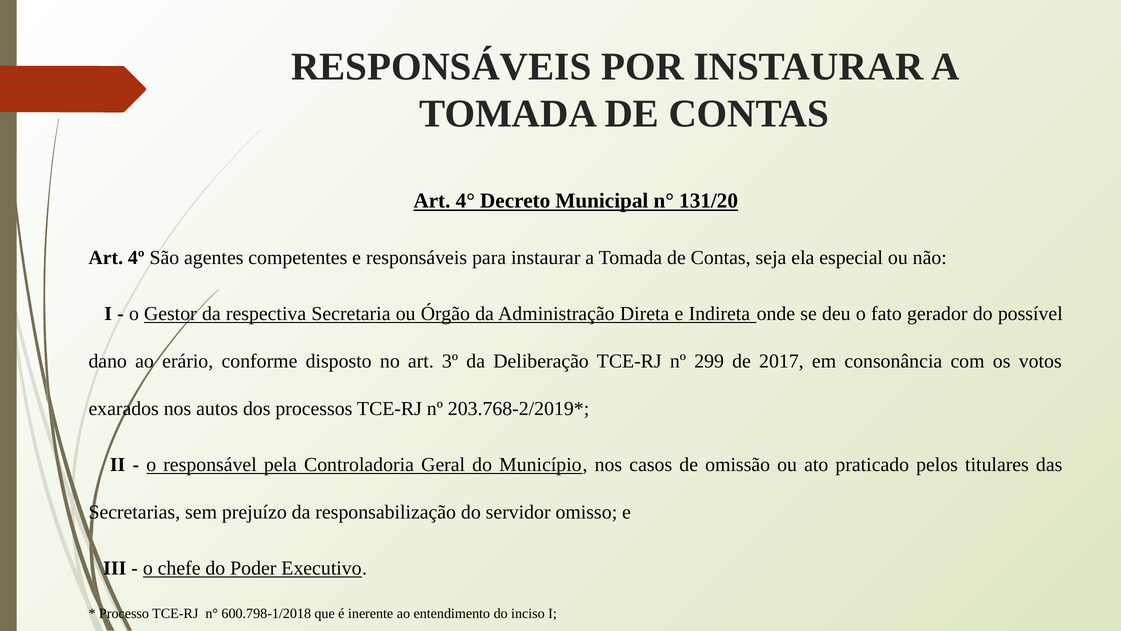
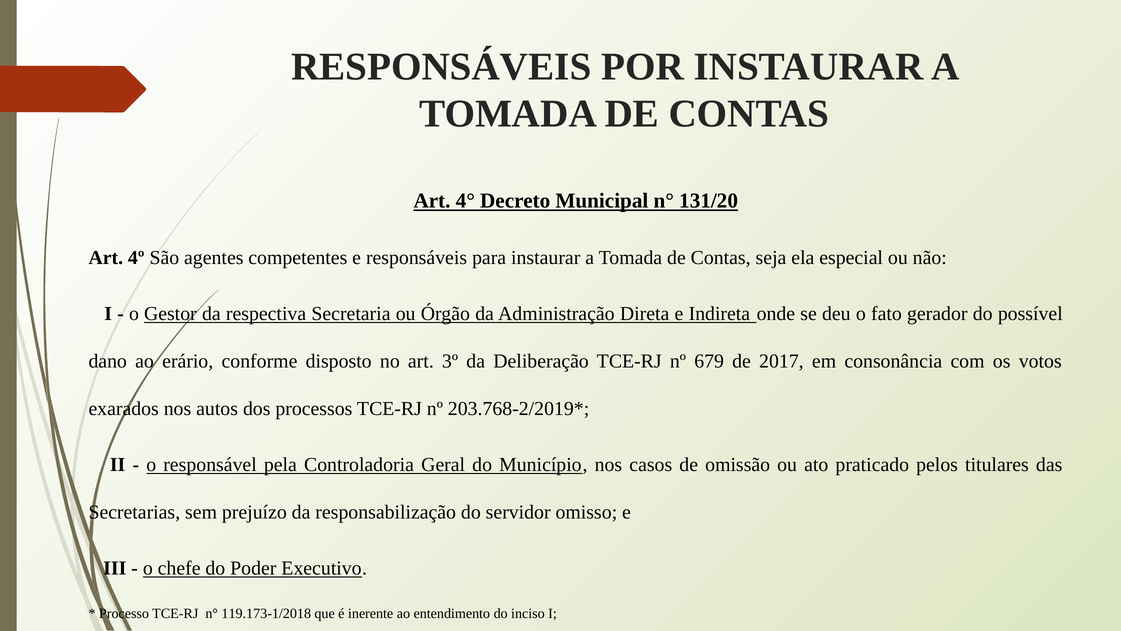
299: 299 -> 679
600.798-1/2018: 600.798-1/2018 -> 119.173-1/2018
